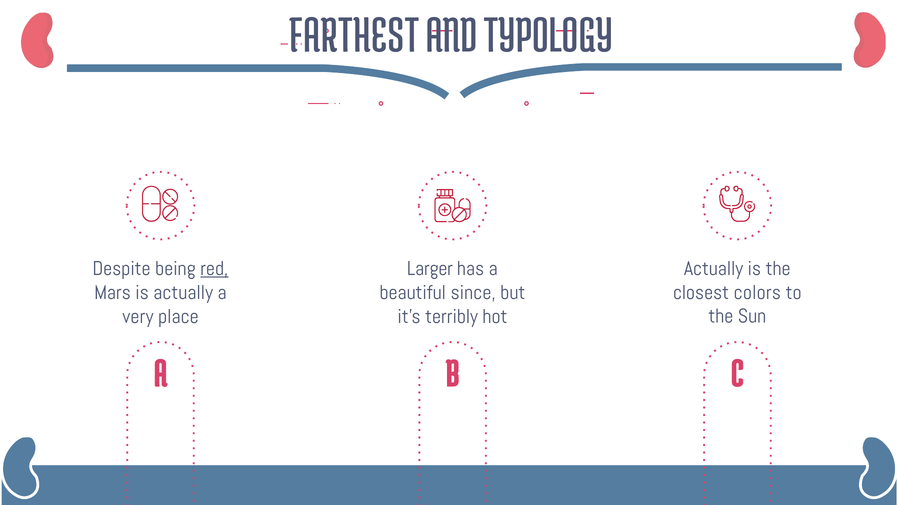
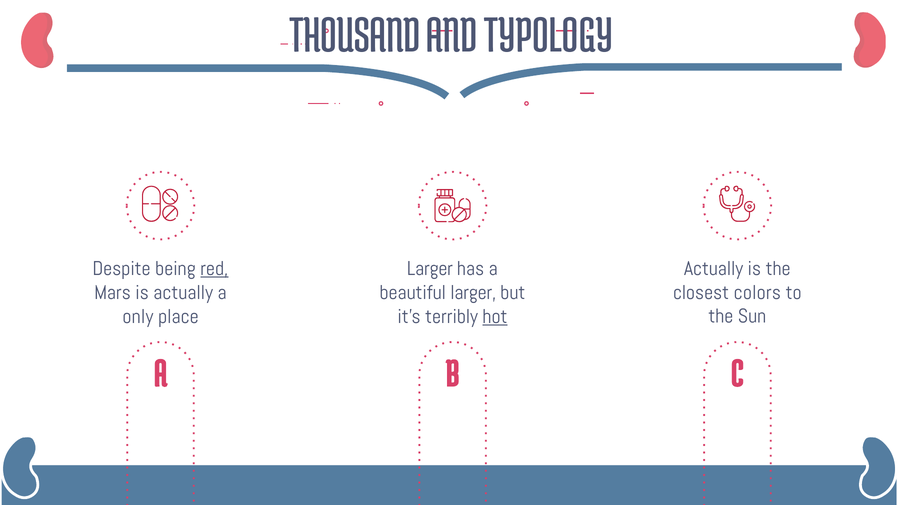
FARTHEST: FARTHEST -> THOUSAND
beautiful since: since -> larger
very: very -> only
hot underline: none -> present
